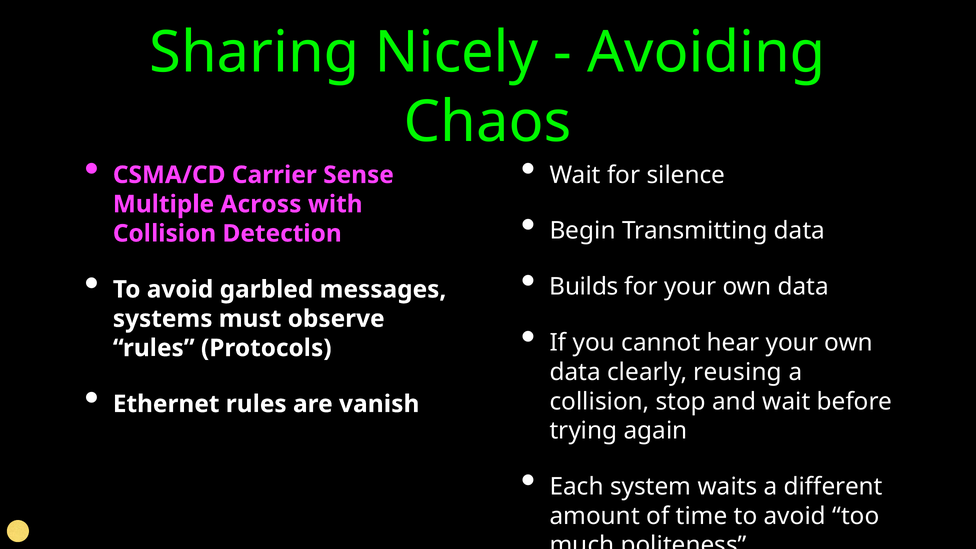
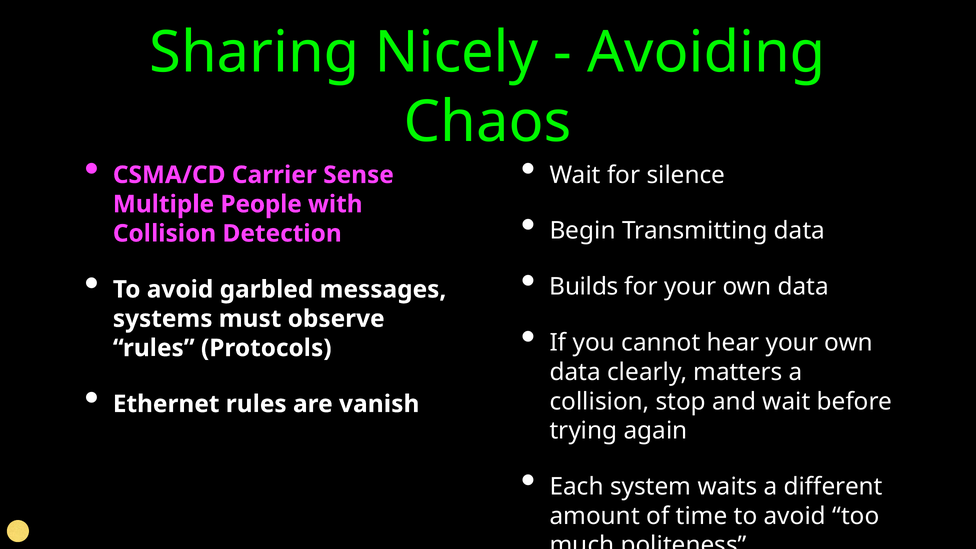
Across: Across -> People
reusing: reusing -> matters
